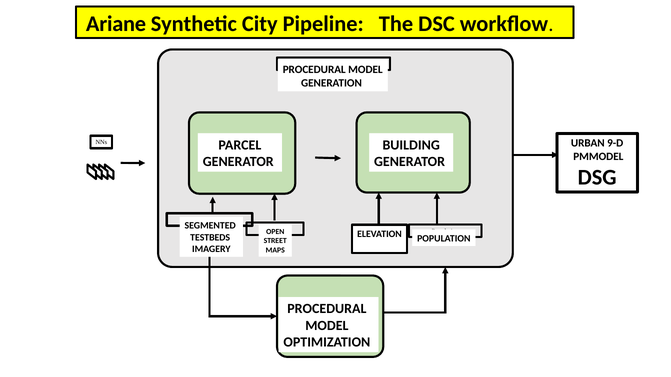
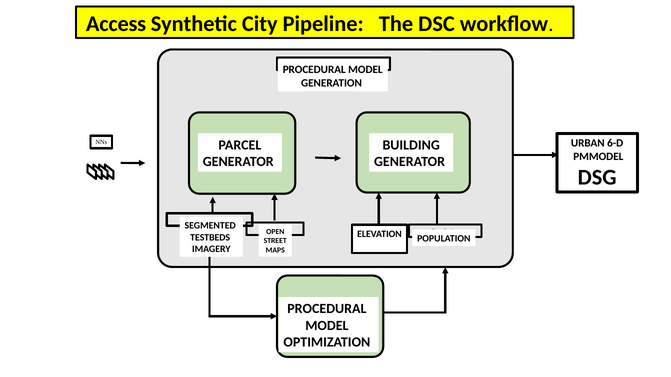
Ariane: Ariane -> Access
9-D: 9-D -> 6-D
